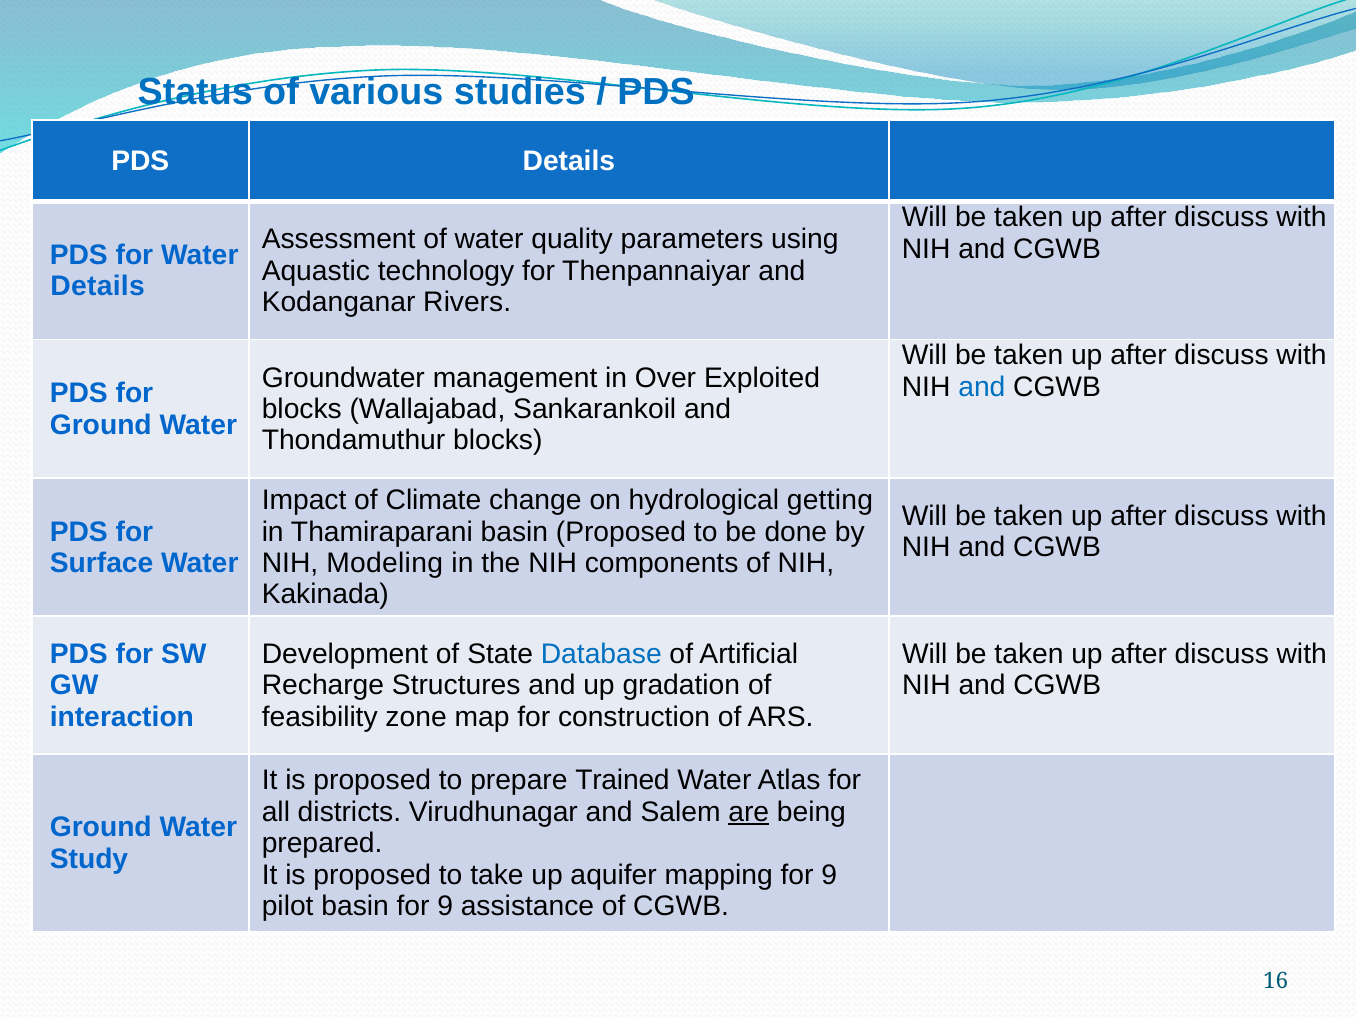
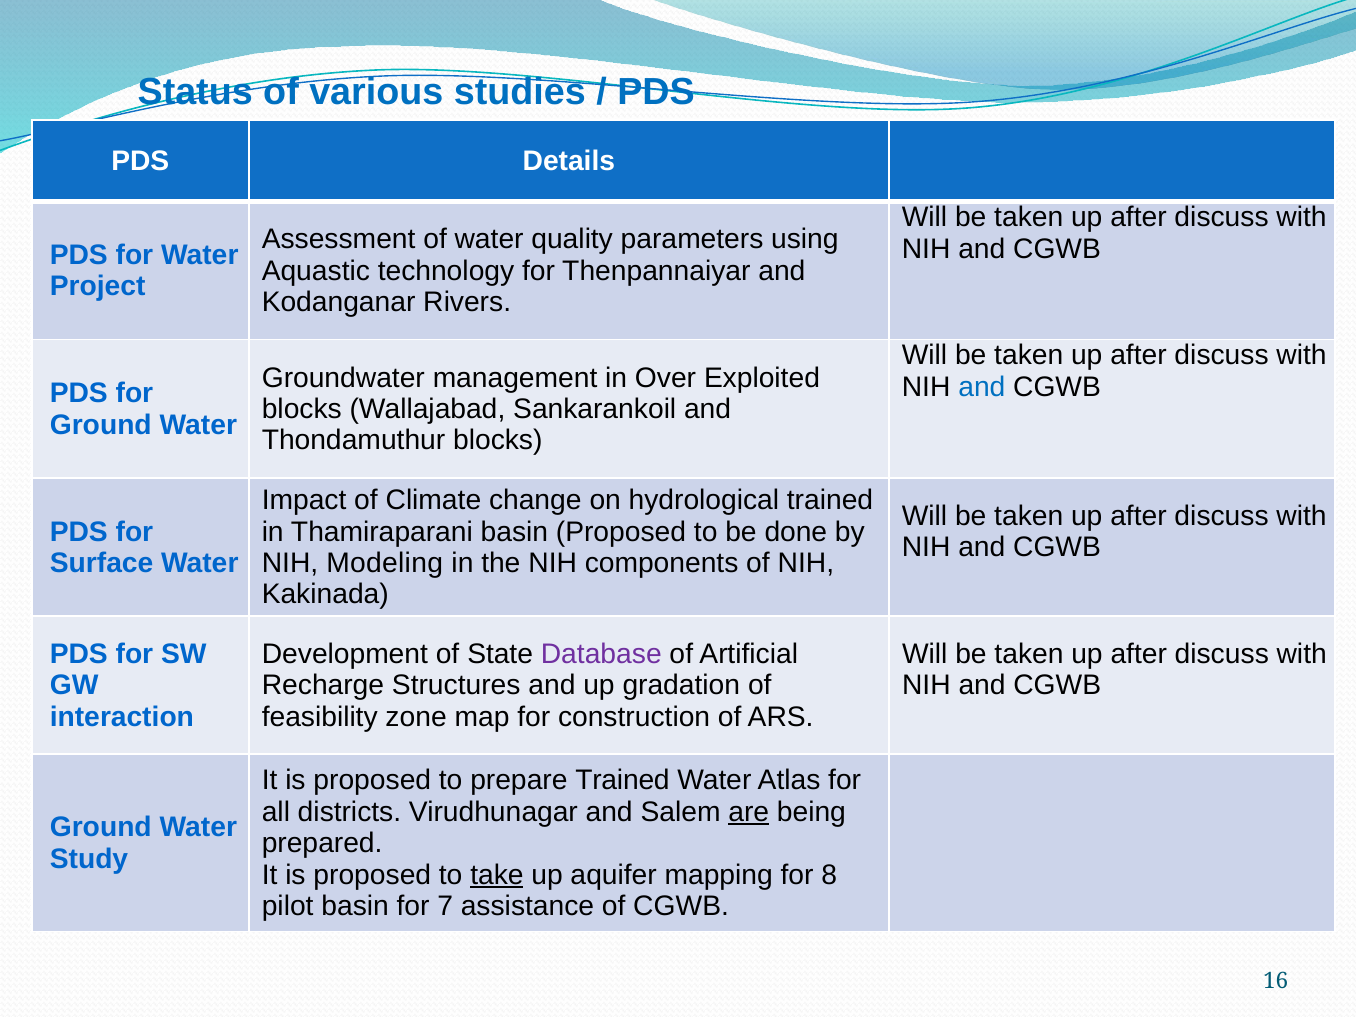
Details at (98, 287): Details -> Project
hydrological getting: getting -> trained
Database colour: blue -> purple
take underline: none -> present
mapping for 9: 9 -> 8
basin for 9: 9 -> 7
